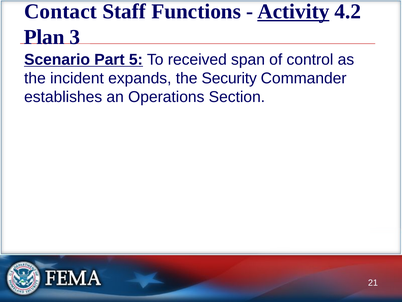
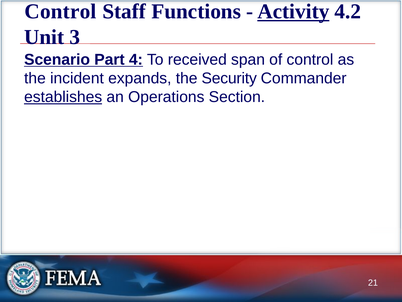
Contact at (61, 12): Contact -> Control
Plan: Plan -> Unit
5: 5 -> 4
establishes underline: none -> present
